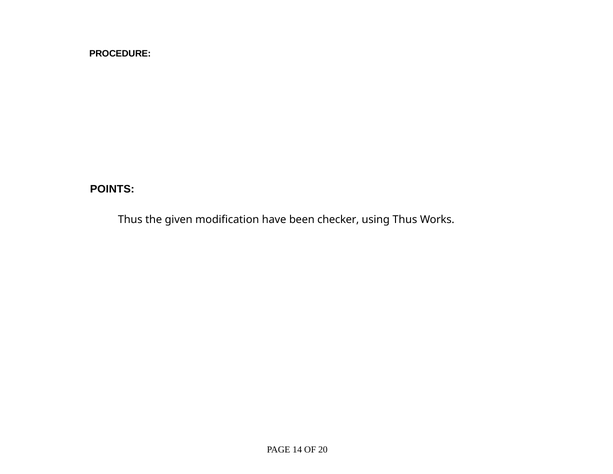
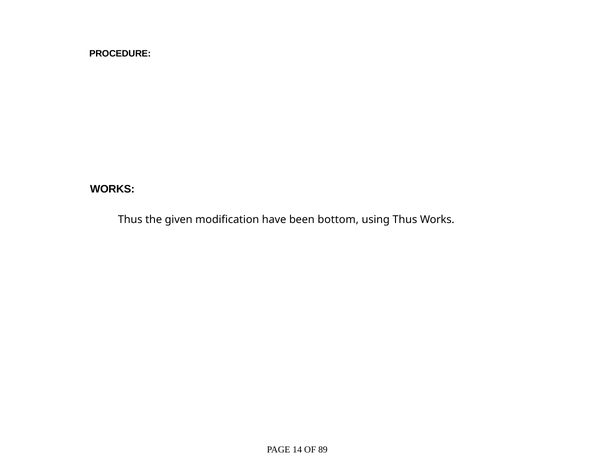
POINTS at (112, 189): POINTS -> WORKS
checker: checker -> bottom
20: 20 -> 89
